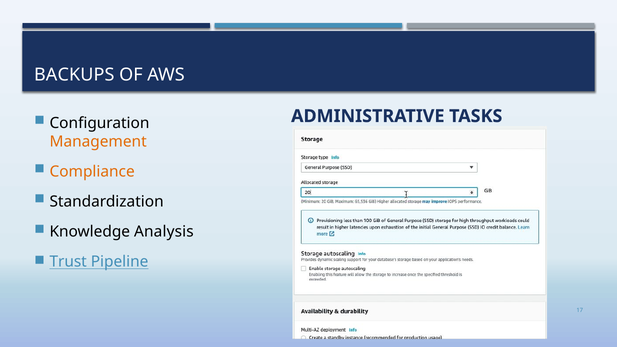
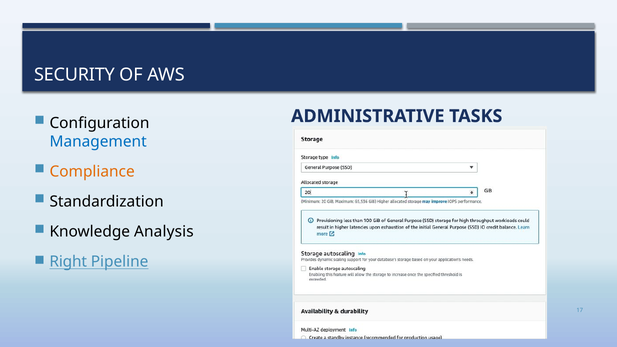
BACKUPS: BACKUPS -> SECURITY
Management colour: orange -> blue
Trust: Trust -> Right
